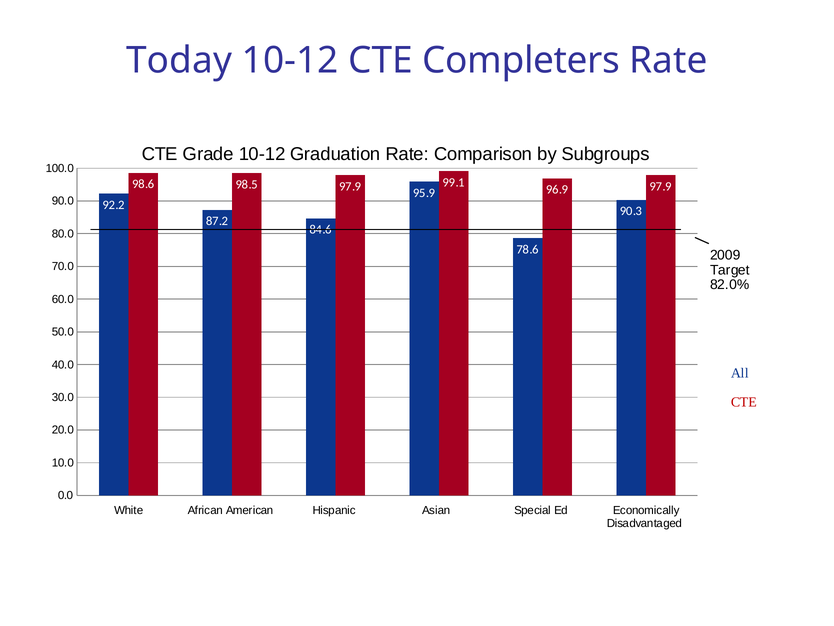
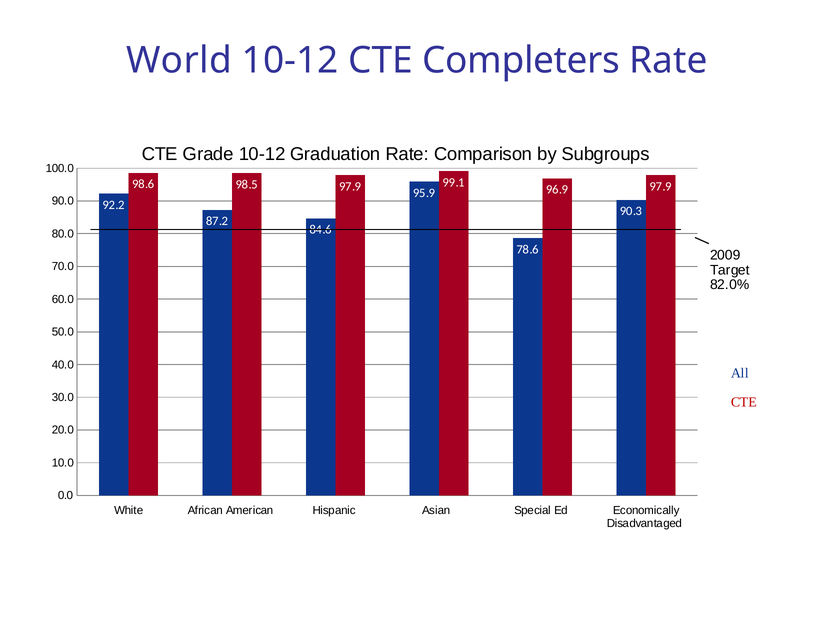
Today: Today -> World
